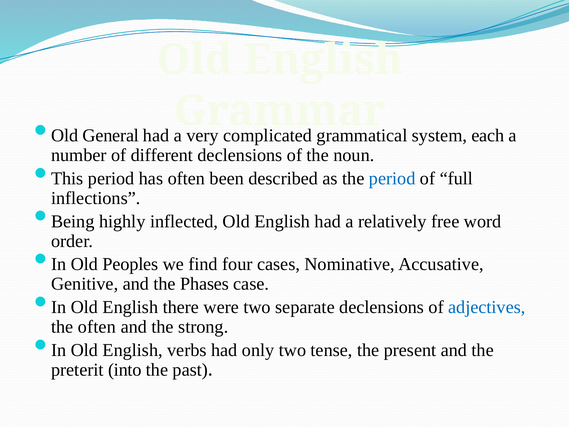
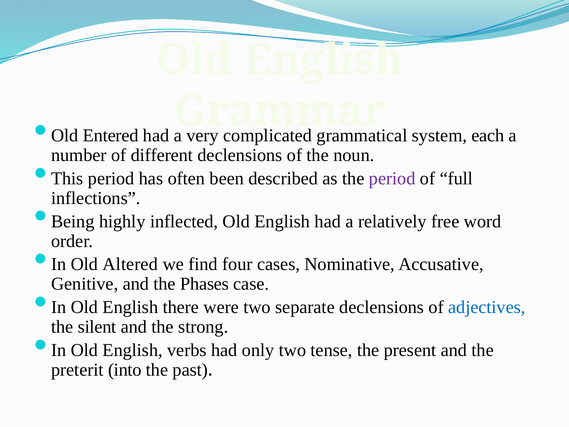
General: General -> Entered
period at (392, 178) colour: blue -> purple
Peoples: Peoples -> Altered
the often: often -> silent
